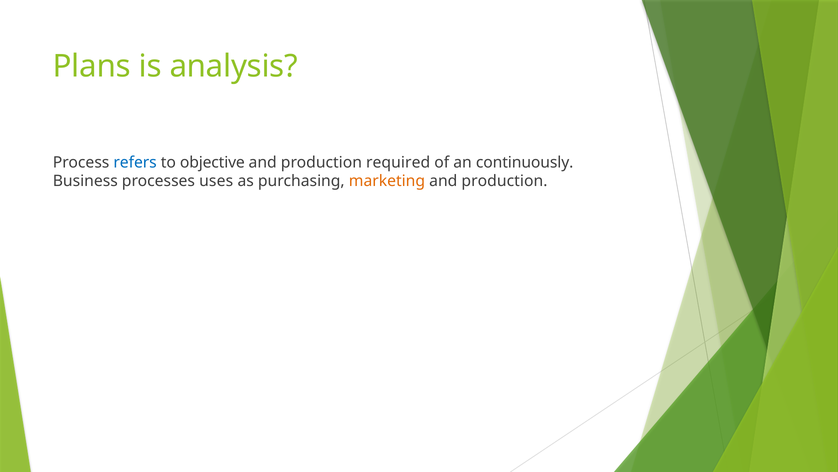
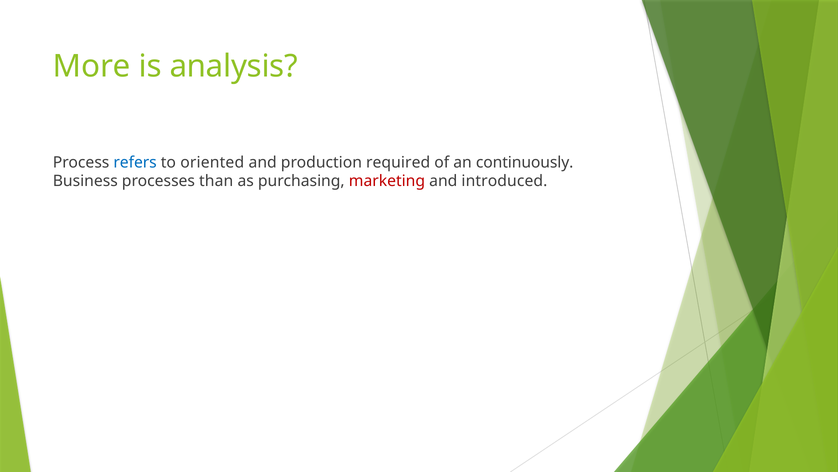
Plans: Plans -> More
objective: objective -> oriented
uses: uses -> than
marketing colour: orange -> red
production at (505, 181): production -> introduced
